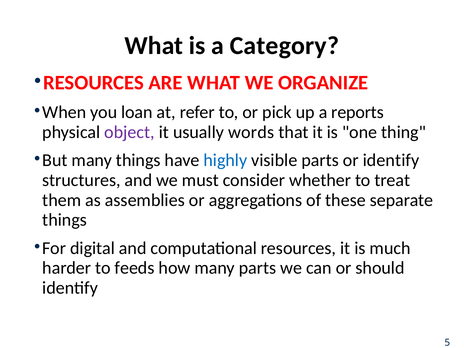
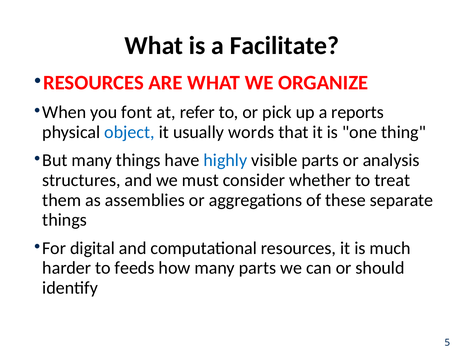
Category: Category -> Facilitate
loan: loan -> font
object colour: purple -> blue
or identify: identify -> analysis
